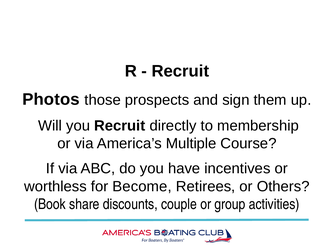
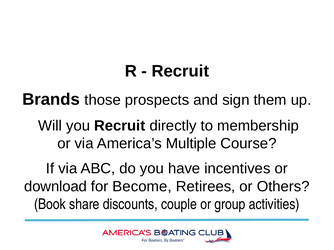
Photos: Photos -> Brands
worthless: worthless -> download
